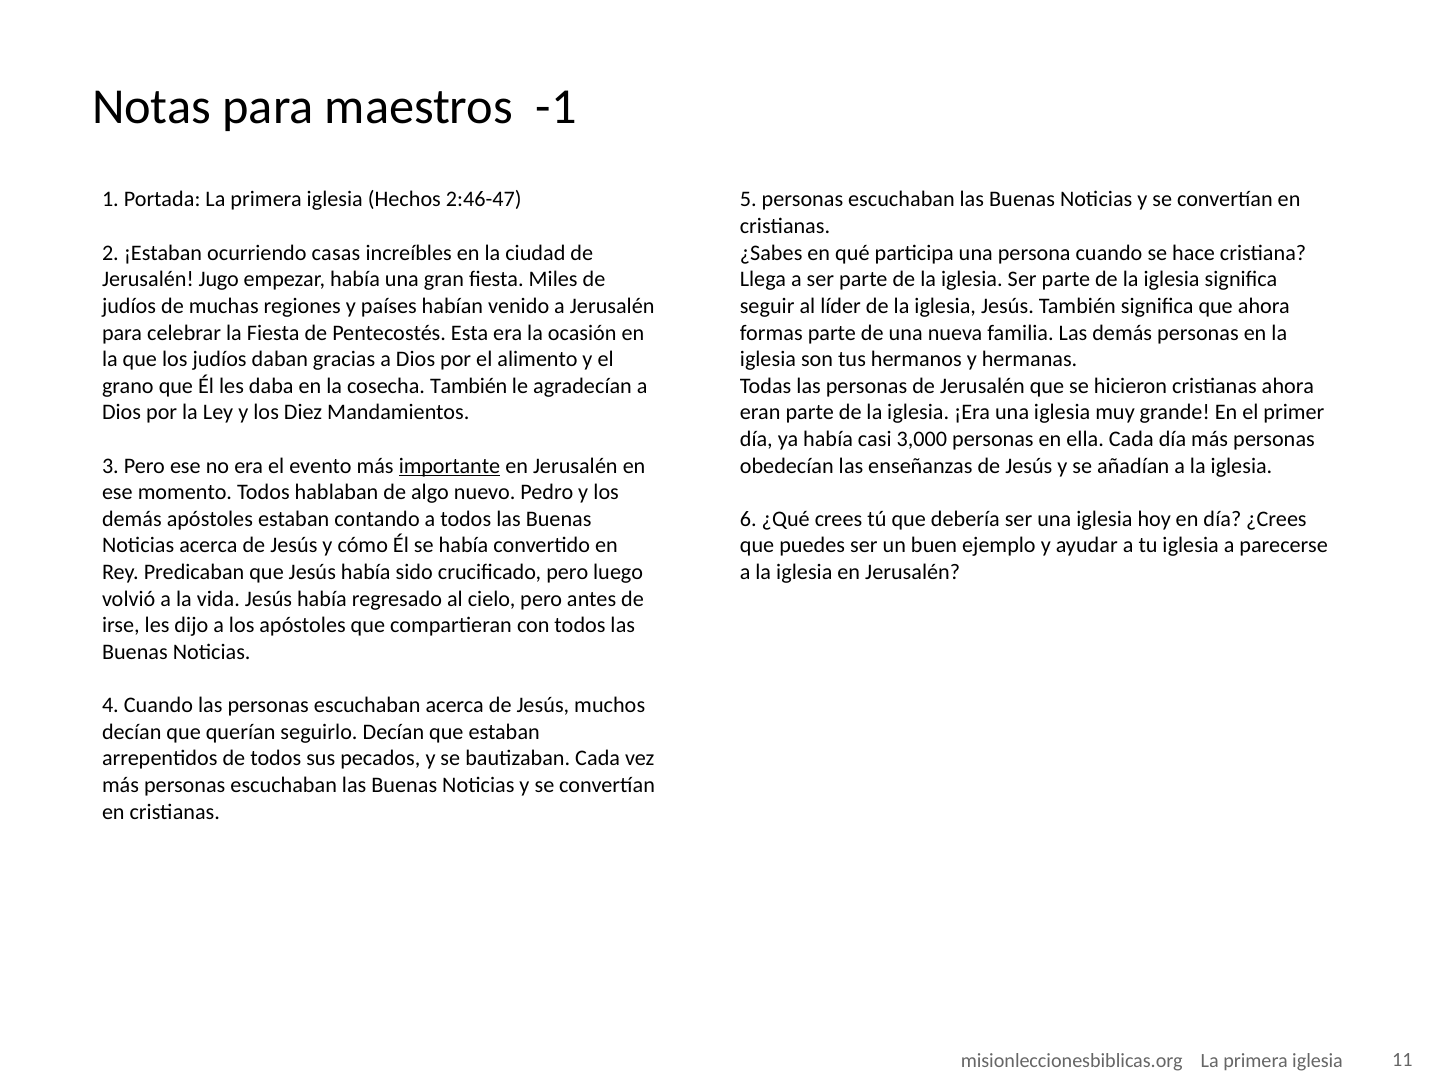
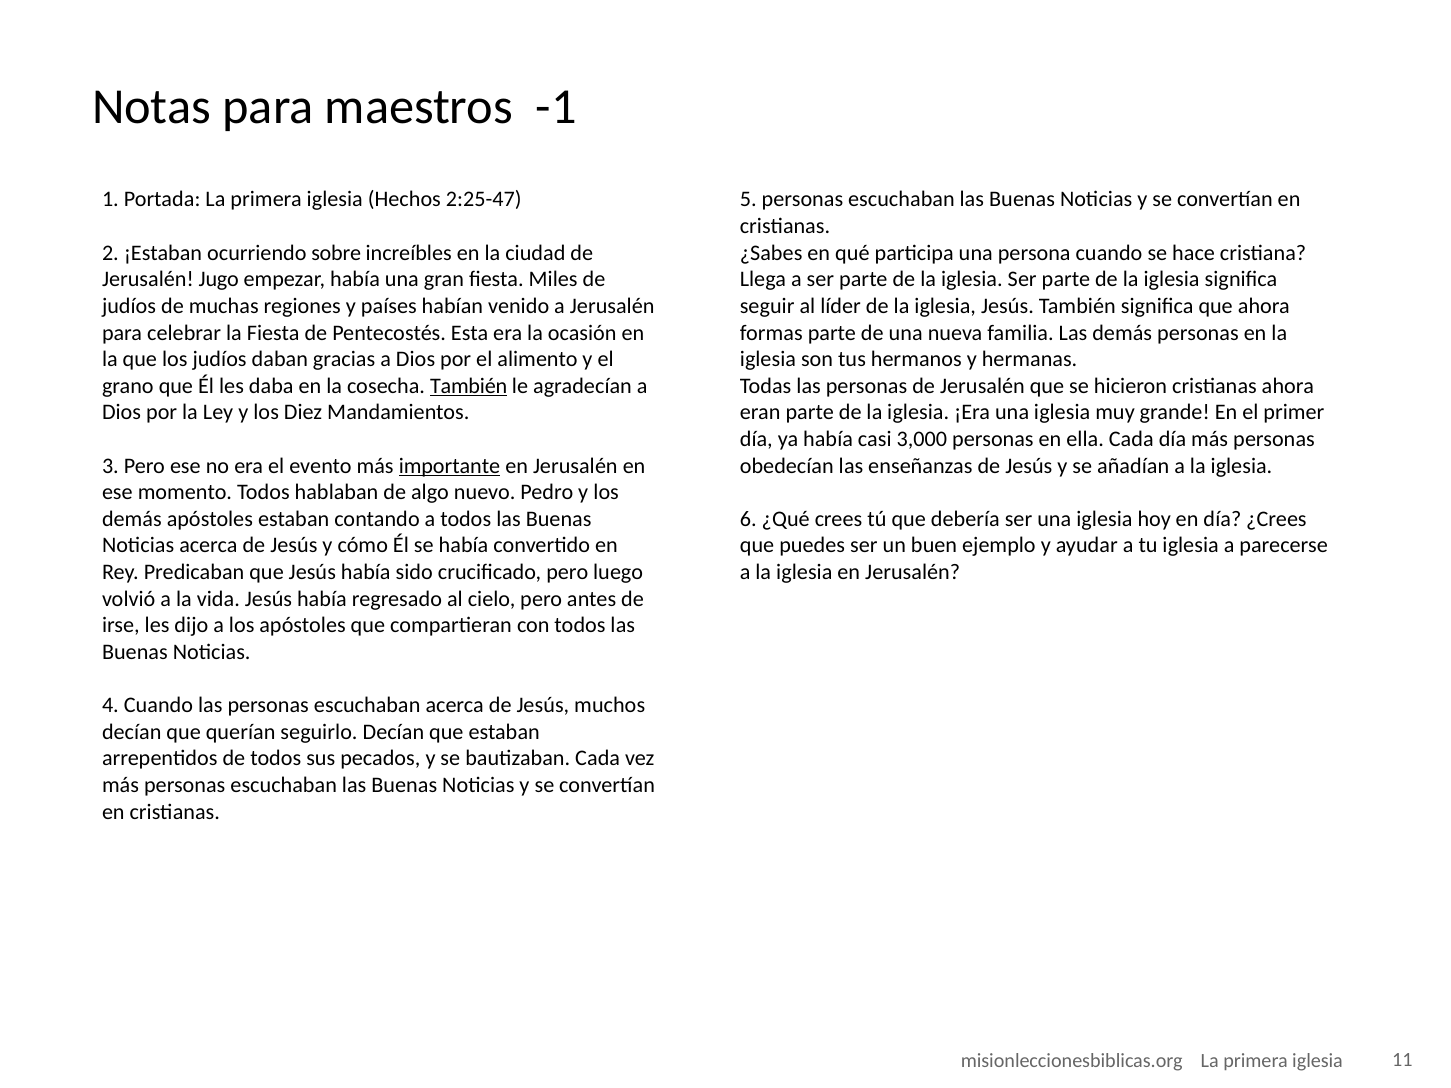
2:46-47: 2:46-47 -> 2:25-47
casas: casas -> sobre
También at (469, 386) underline: none -> present
